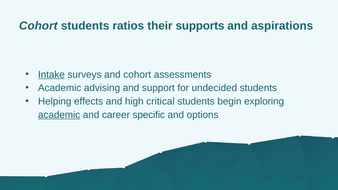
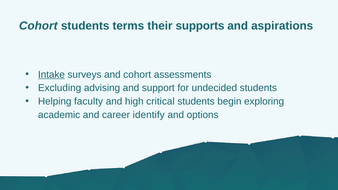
ratios: ratios -> terms
Academic at (60, 88): Academic -> Excluding
effects: effects -> faculty
academic at (59, 115) underline: present -> none
specific: specific -> identify
